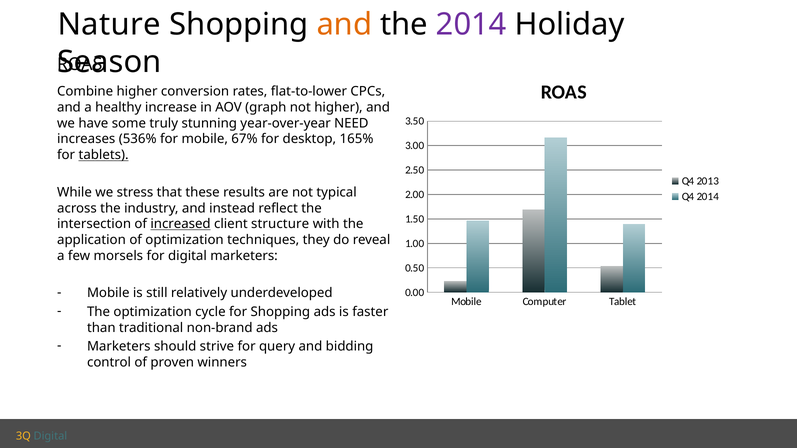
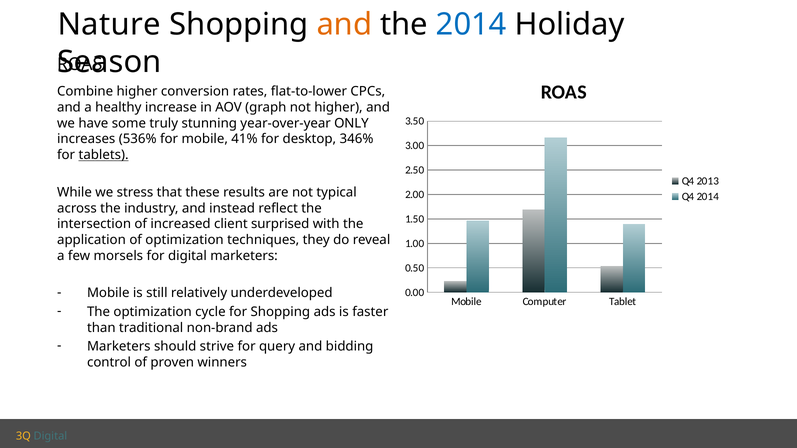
2014 at (471, 25) colour: purple -> blue
NEED: NEED -> ONLY
67%: 67% -> 41%
165%: 165% -> 346%
increased underline: present -> none
structure: structure -> surprised
